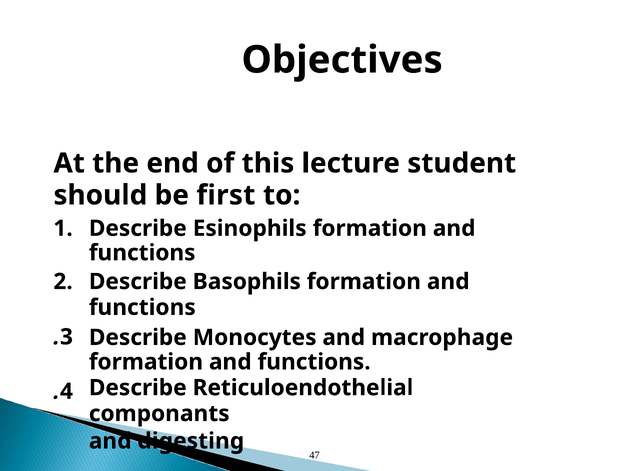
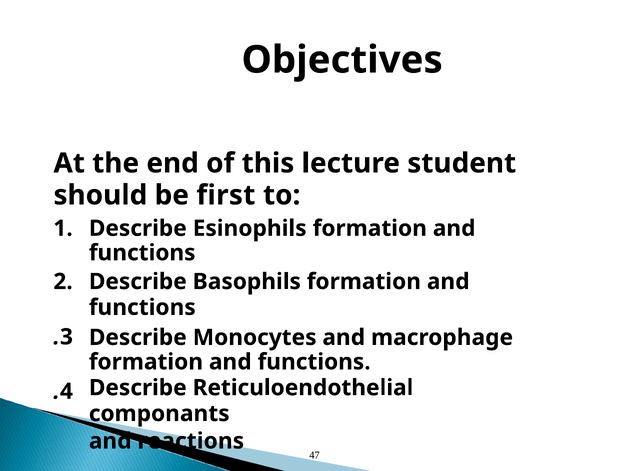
digesting: digesting -> reactions
